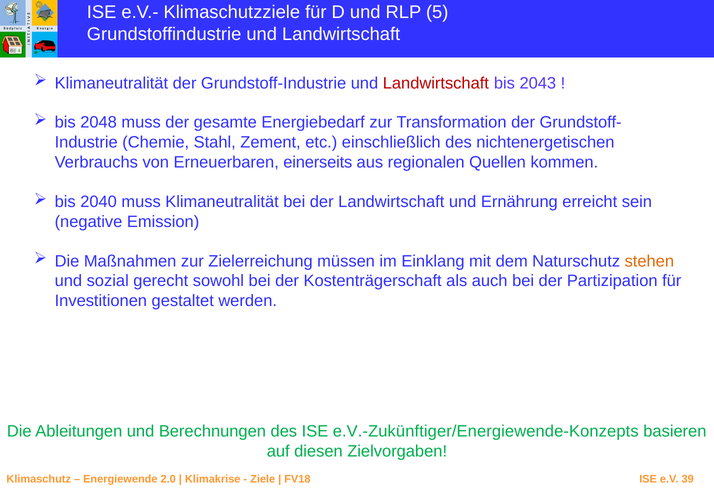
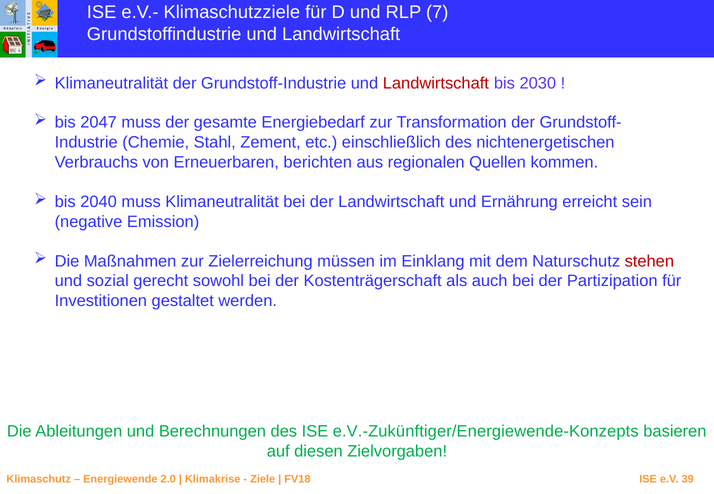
5: 5 -> 7
2043: 2043 -> 2030
2048: 2048 -> 2047
einerseits: einerseits -> berichten
stehen colour: orange -> red
